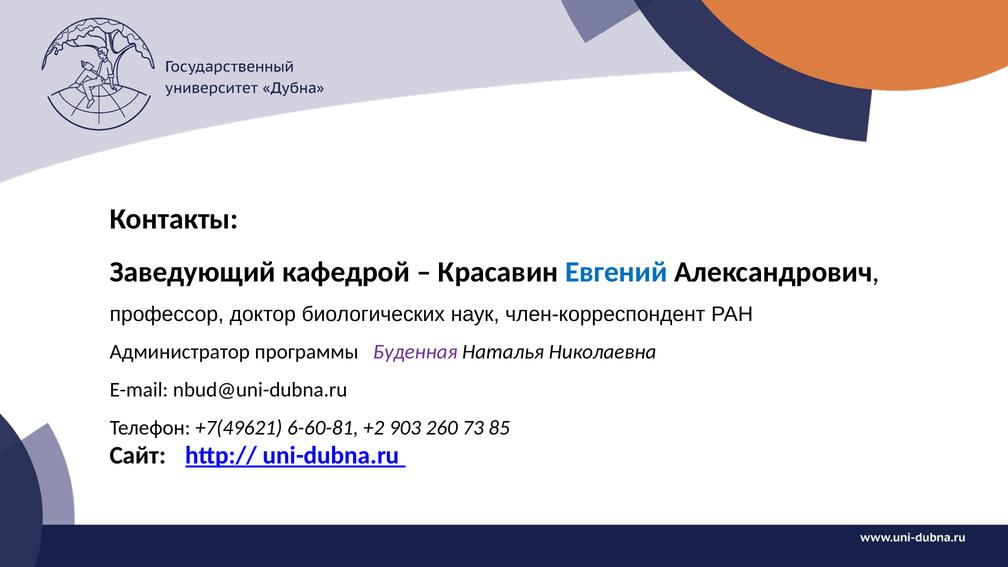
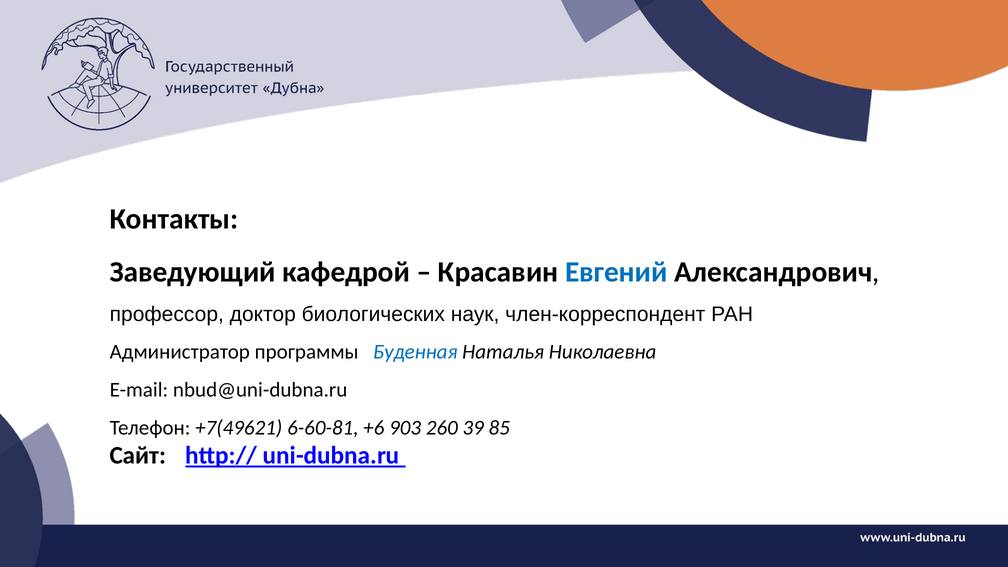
Буденная colour: purple -> blue
+2: +2 -> +6
73: 73 -> 39
